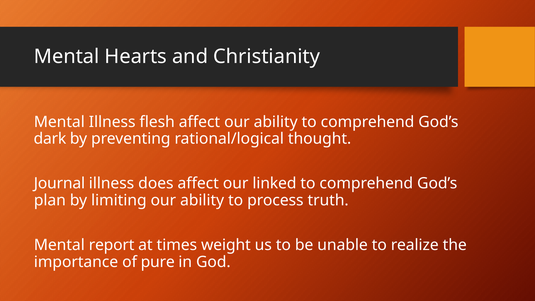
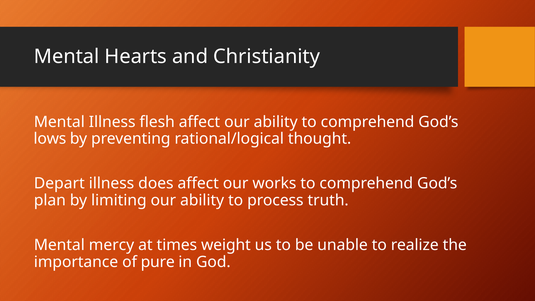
dark: dark -> lows
Journal: Journal -> Depart
linked: linked -> works
report: report -> mercy
